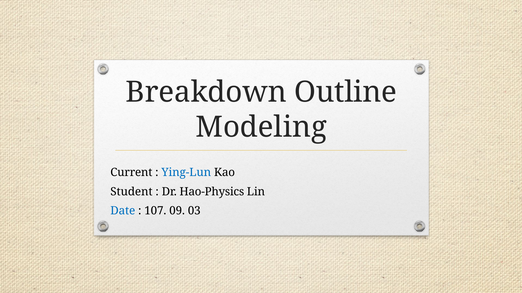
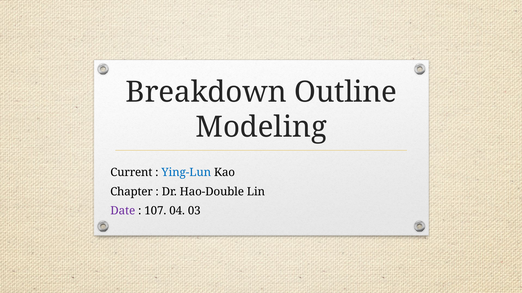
Student: Student -> Chapter
Hao-Physics: Hao-Physics -> Hao-Double
Date colour: blue -> purple
09: 09 -> 04
